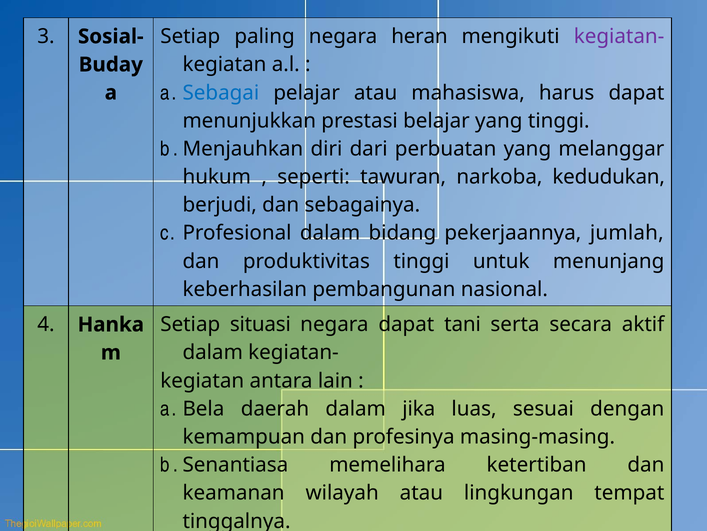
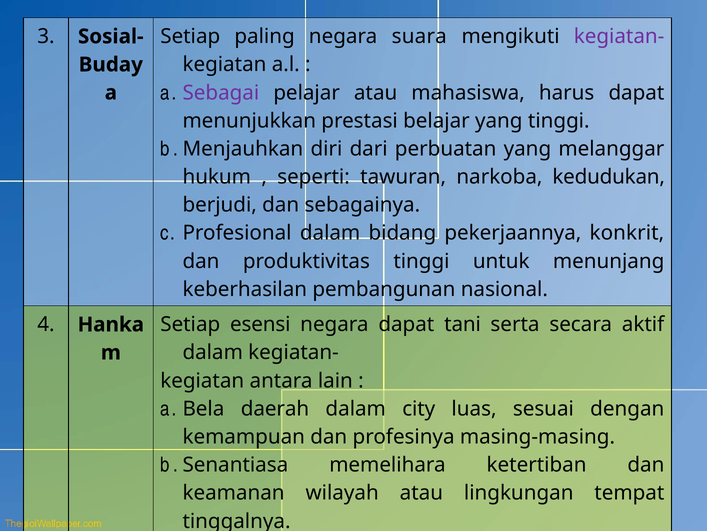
heran: heran -> suara
Sebagai colour: blue -> purple
jumlah: jumlah -> konkrit
situasi: situasi -> esensi
jika: jika -> city
